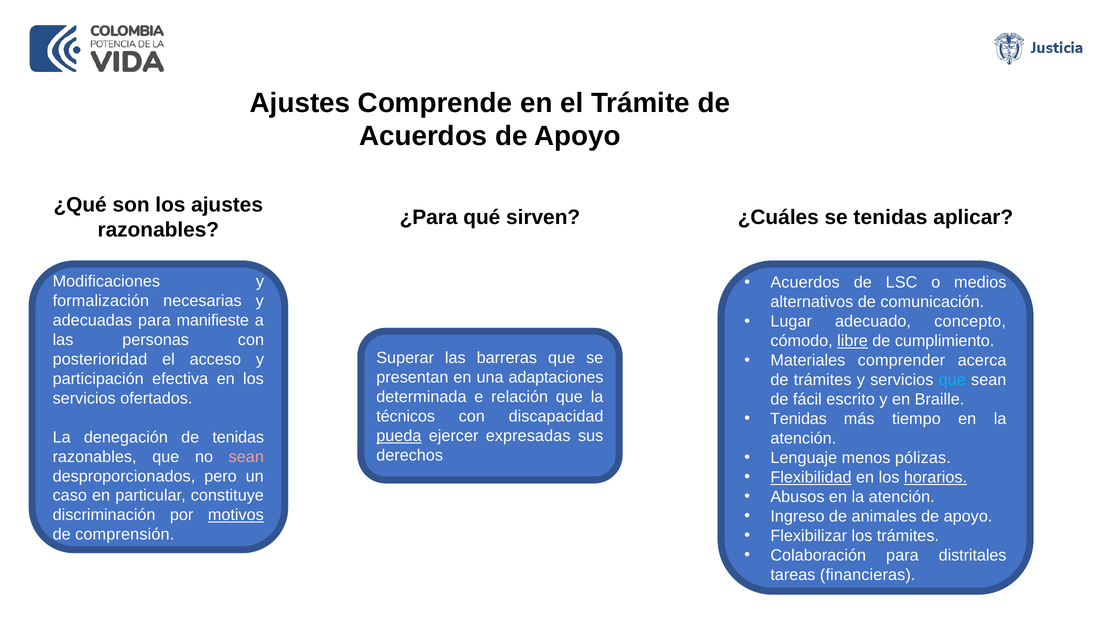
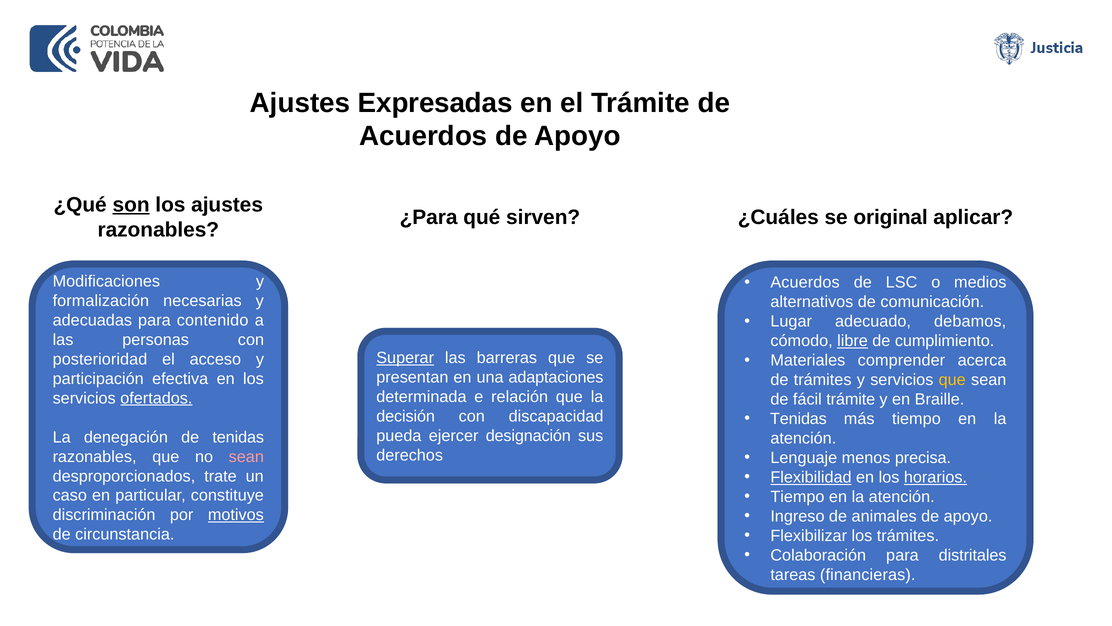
Comprende: Comprende -> Expresadas
son underline: none -> present
se tenidas: tenidas -> original
manifieste: manifieste -> contenido
concepto: concepto -> debamos
Superar underline: none -> present
que at (952, 380) colour: light blue -> yellow
ofertados underline: none -> present
fácil escrito: escrito -> trámite
técnicos: técnicos -> decisión
pueda underline: present -> none
expresadas: expresadas -> designación
pólizas: pólizas -> precisa
pero: pero -> trate
Abusos at (797, 497): Abusos -> Tiempo
comprensión: comprensión -> circunstancia
